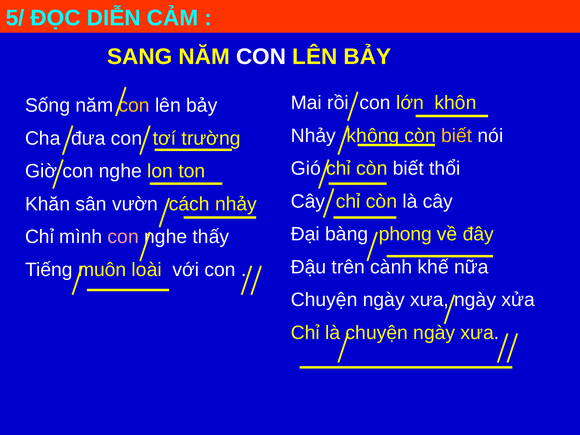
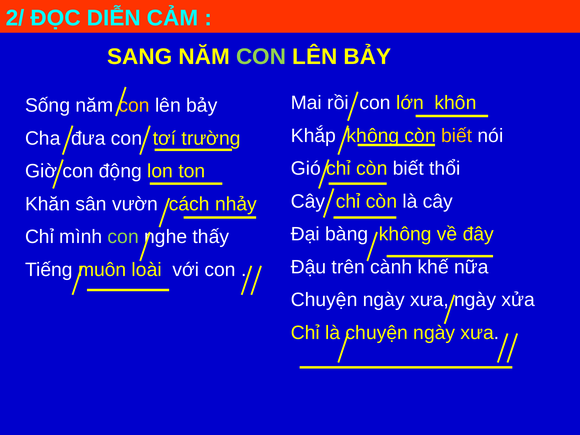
5/: 5/ -> 2/
CON at (261, 57) colour: white -> light green
Nhảy at (313, 136): Nhảy -> Khắp
Giờ con nghe: nghe -> động
bàng phong: phong -> không
con at (123, 237) colour: pink -> light green
